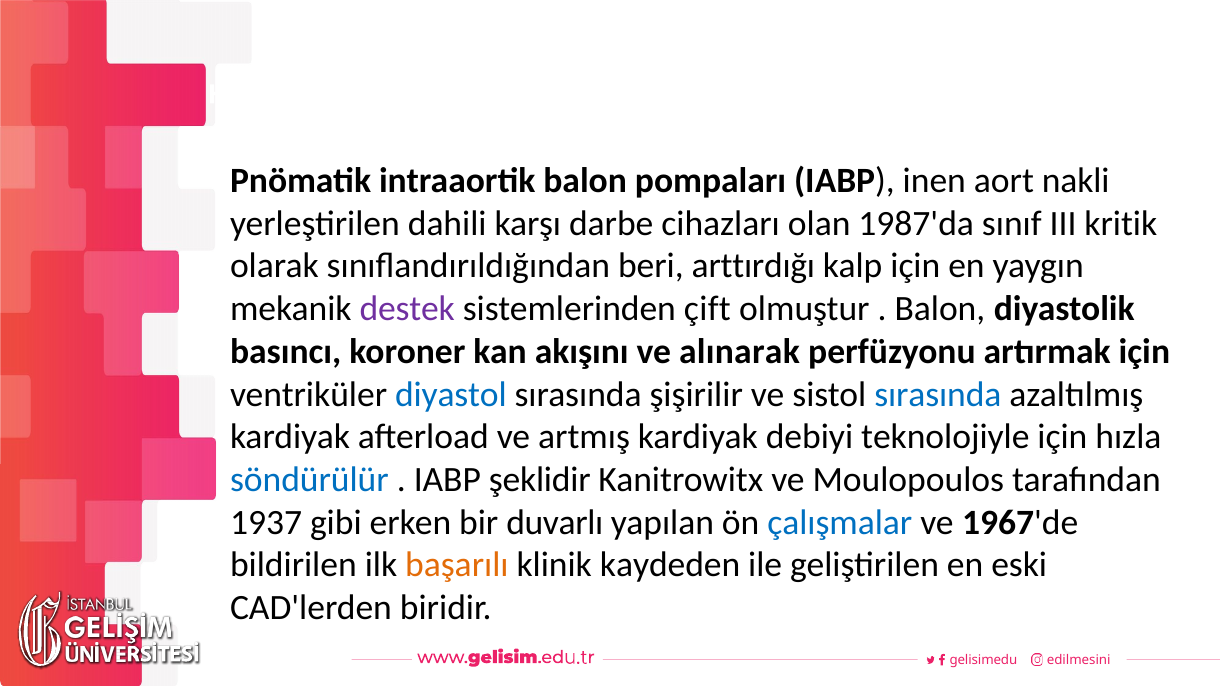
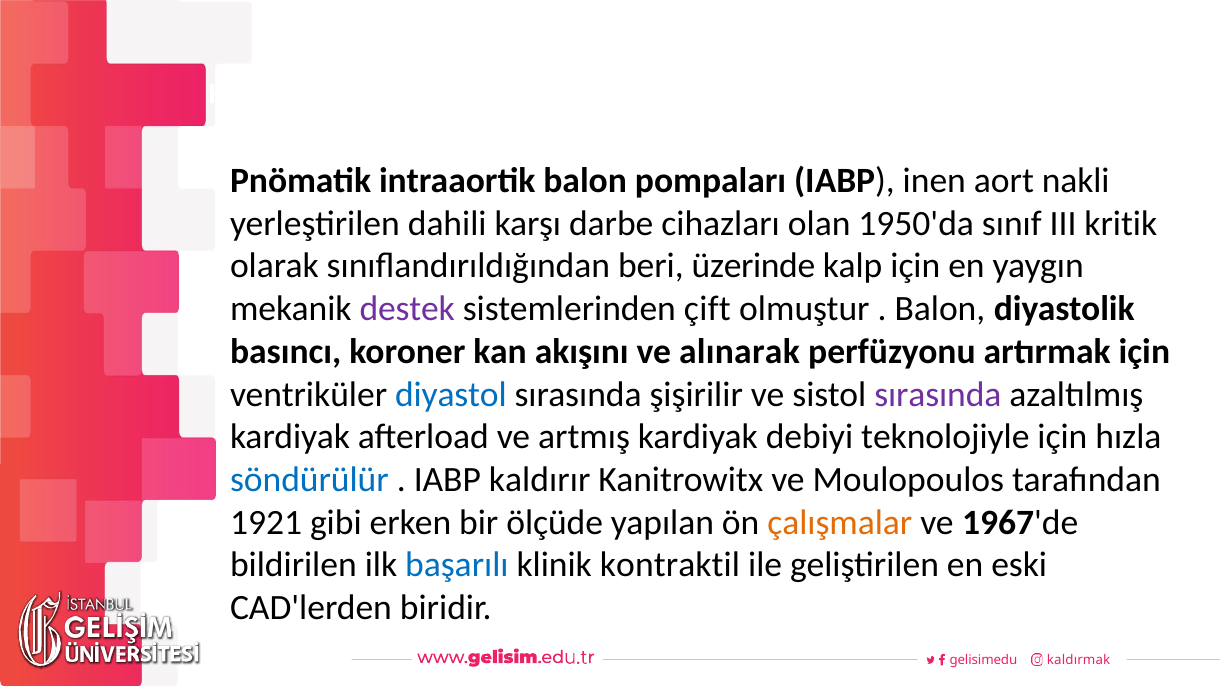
1987'da: 1987'da -> 1950'da
arttırdığı: arttırdığı -> üzerinde
sırasında at (938, 394) colour: blue -> purple
şeklidir: şeklidir -> kaldırır
1937: 1937 -> 1921
duvarlı: duvarlı -> ölçüde
çalışmalar colour: blue -> orange
başarılı colour: orange -> blue
kaydeden: kaydeden -> kontraktil
edilmesini: edilmesini -> kaldırmak
